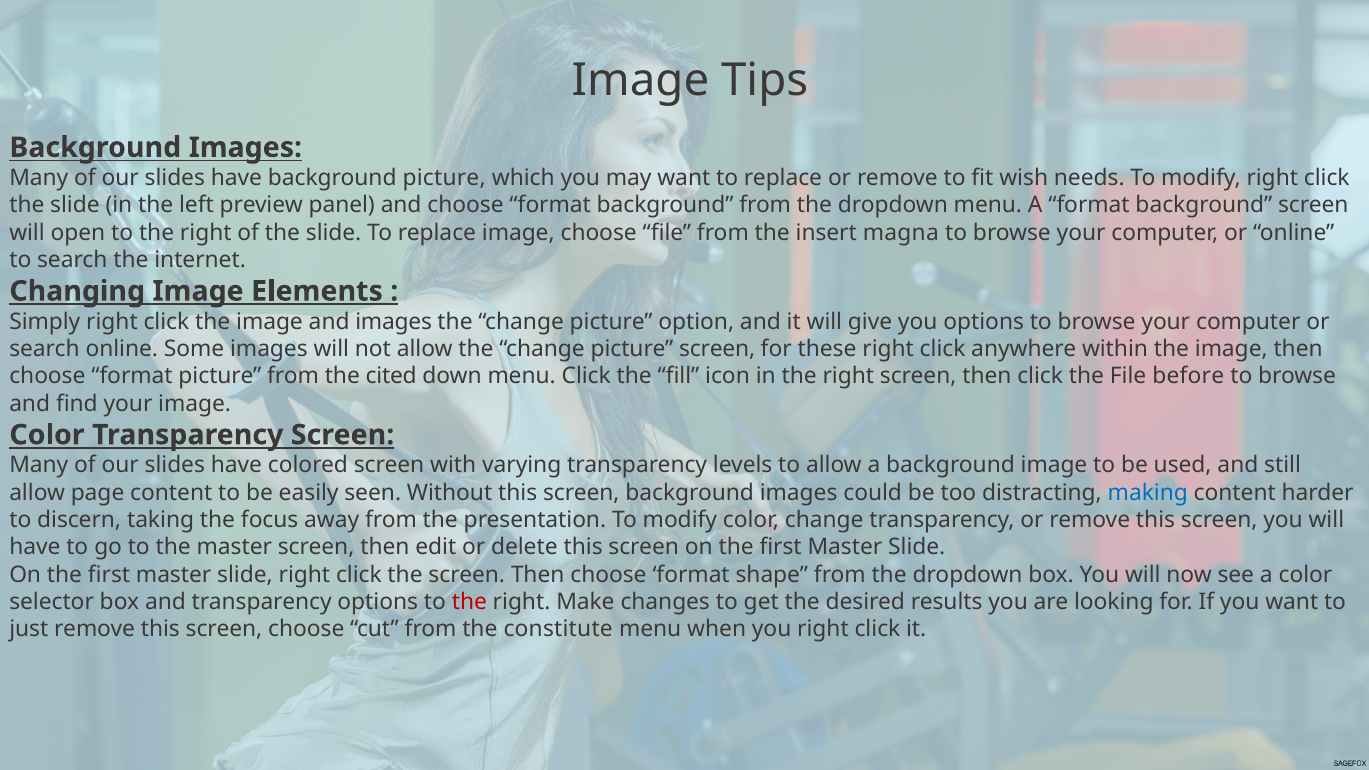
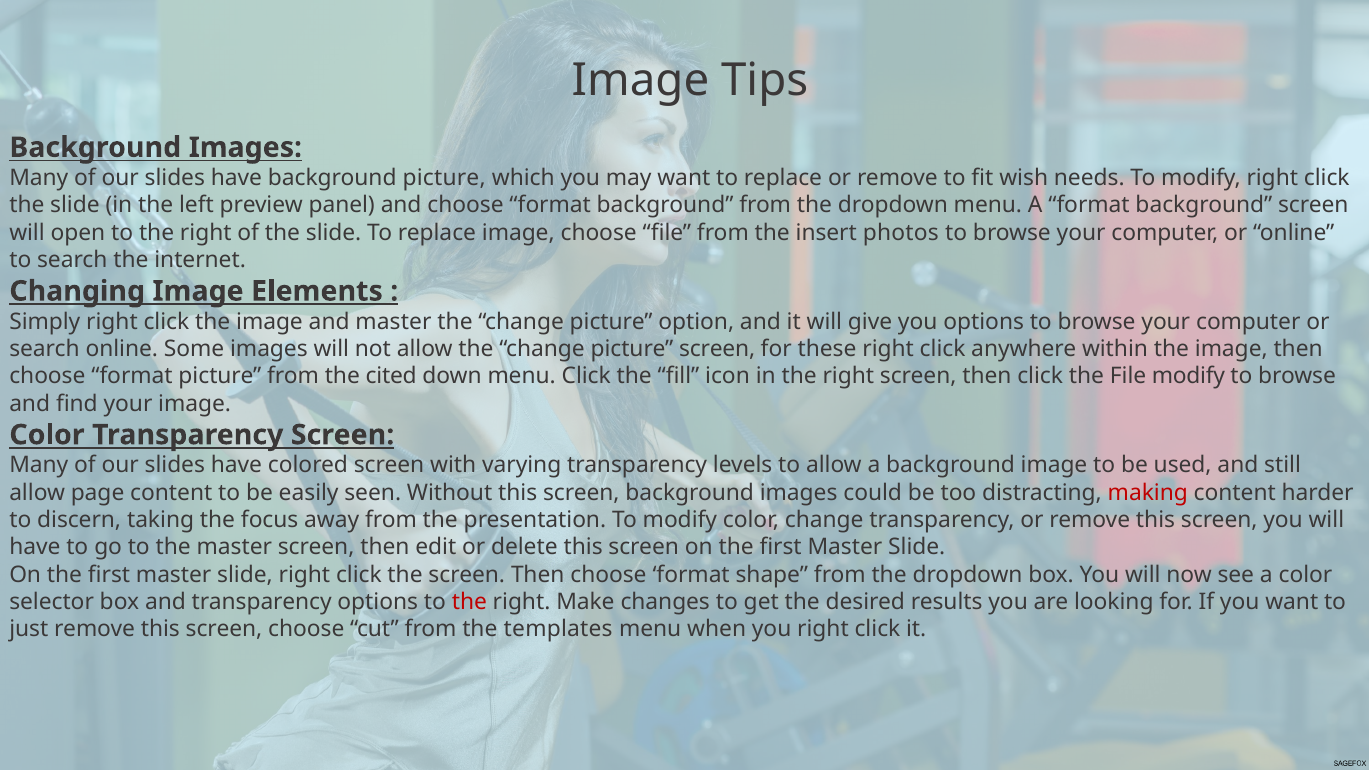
magna: magna -> photos
and images: images -> master
File before: before -> modify
making colour: blue -> red
constitute: constitute -> templates
